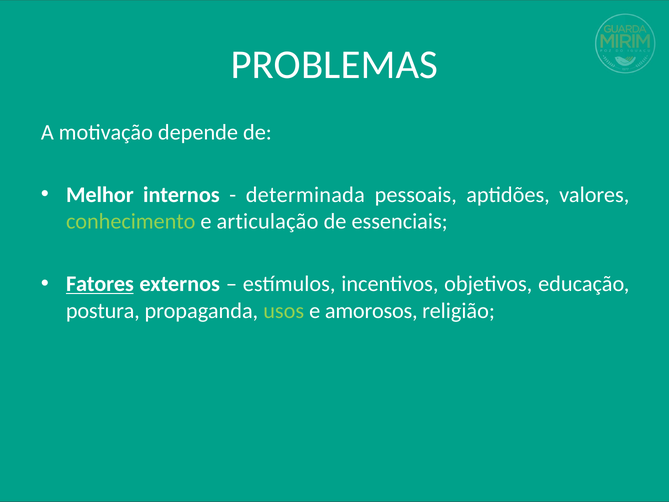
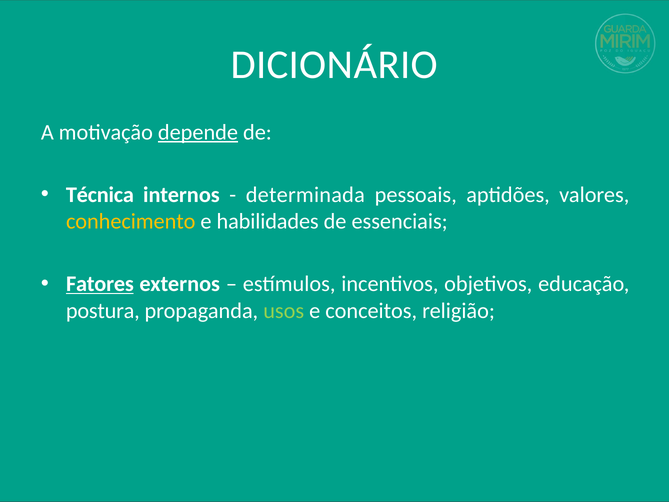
PROBLEMAS: PROBLEMAS -> DICIONÁRIO
depende underline: none -> present
Melhor: Melhor -> Técnica
conhecimento colour: light green -> yellow
articulação: articulação -> habilidades
amorosos: amorosos -> conceitos
